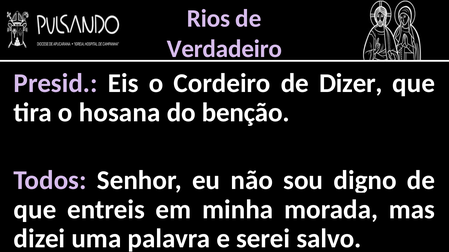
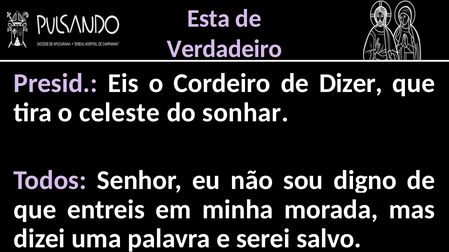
Rios: Rios -> Esta
hosana: hosana -> celeste
benção: benção -> sonhar
